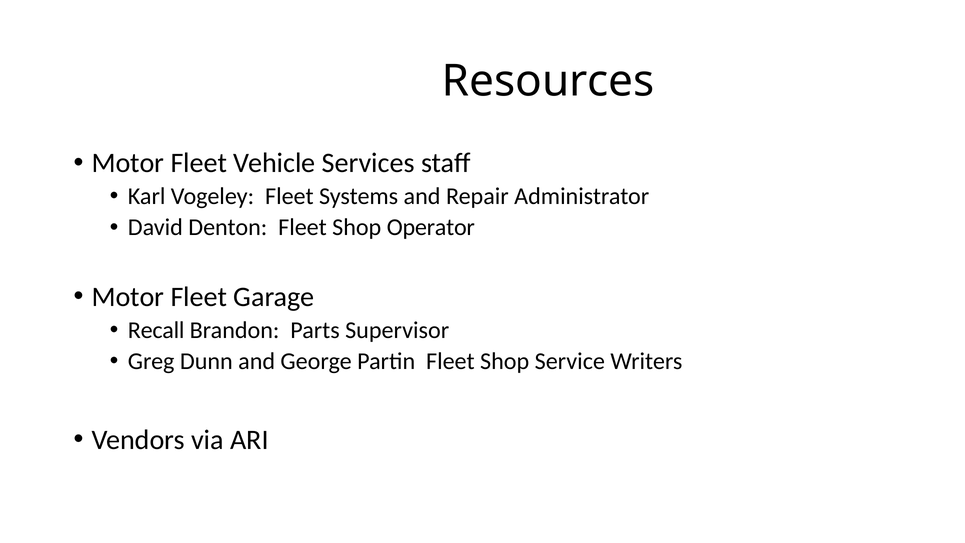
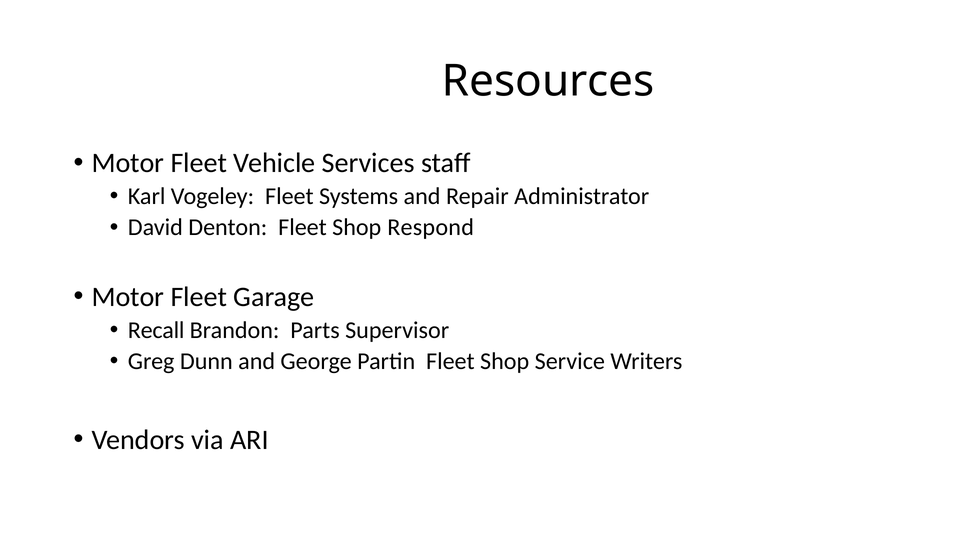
Operator: Operator -> Respond
